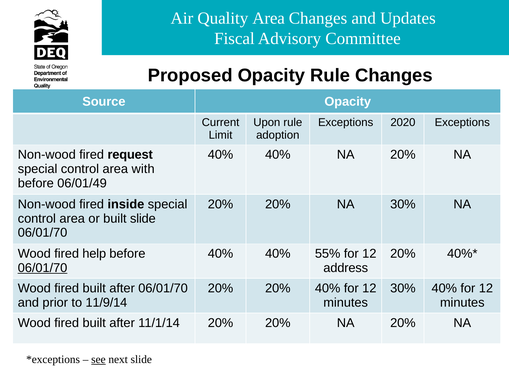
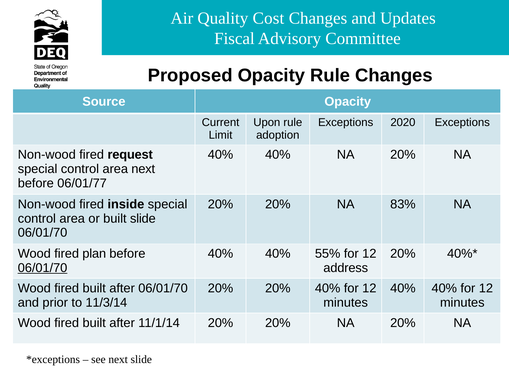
Area at (269, 18): Area -> Cost
area with: with -> next
06/01/49: 06/01/49 -> 06/01/77
NA 30%: 30% -> 83%
help: help -> plan
30% at (403, 288): 30% -> 40%
11/9/14: 11/9/14 -> 11/3/14
see underline: present -> none
